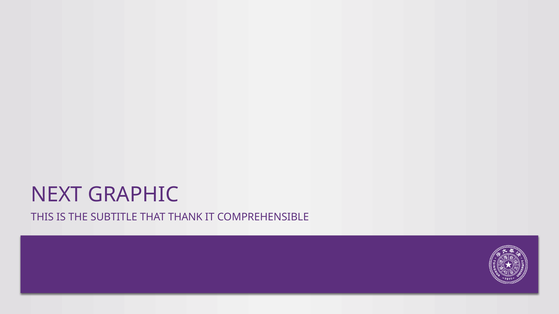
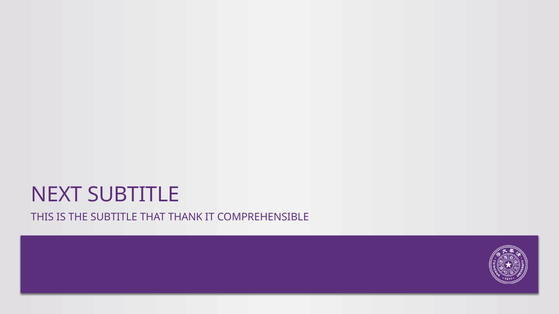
NEXT GRAPHIC: GRAPHIC -> SUBTITLE
